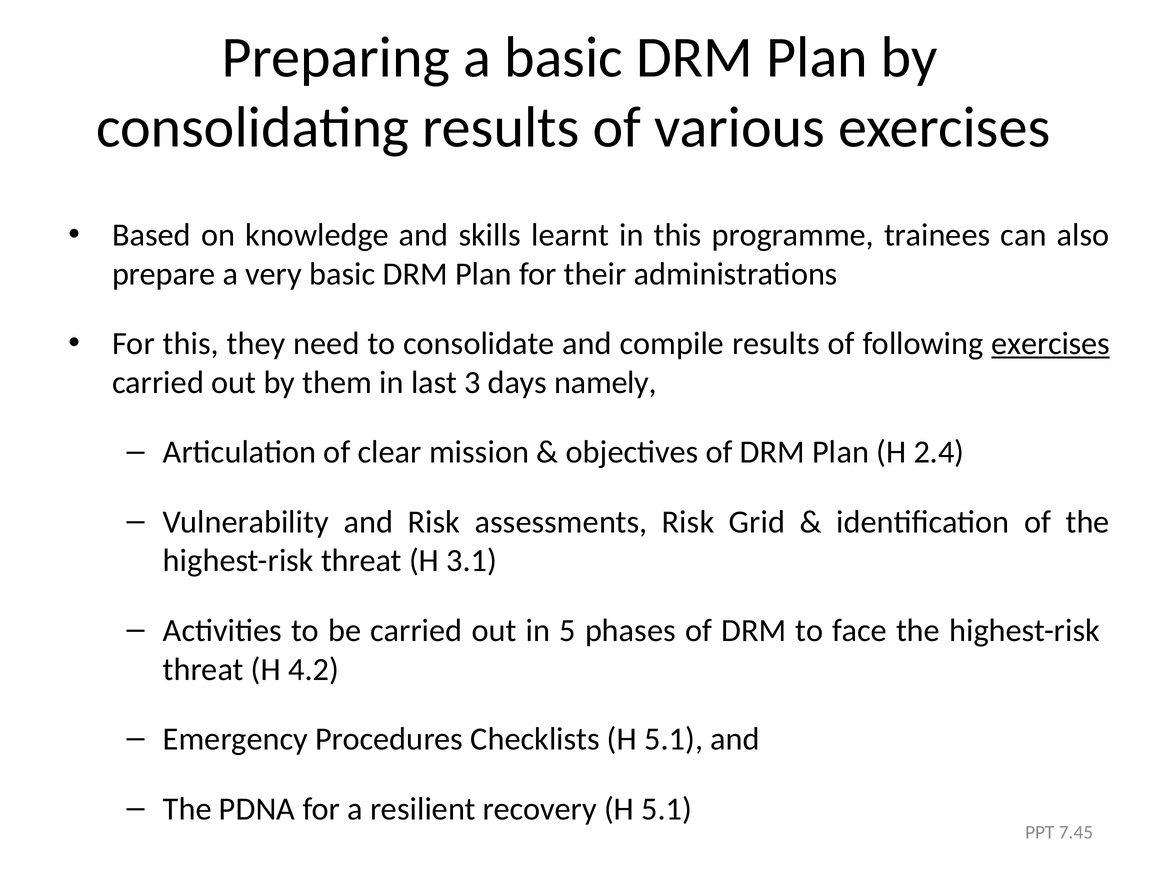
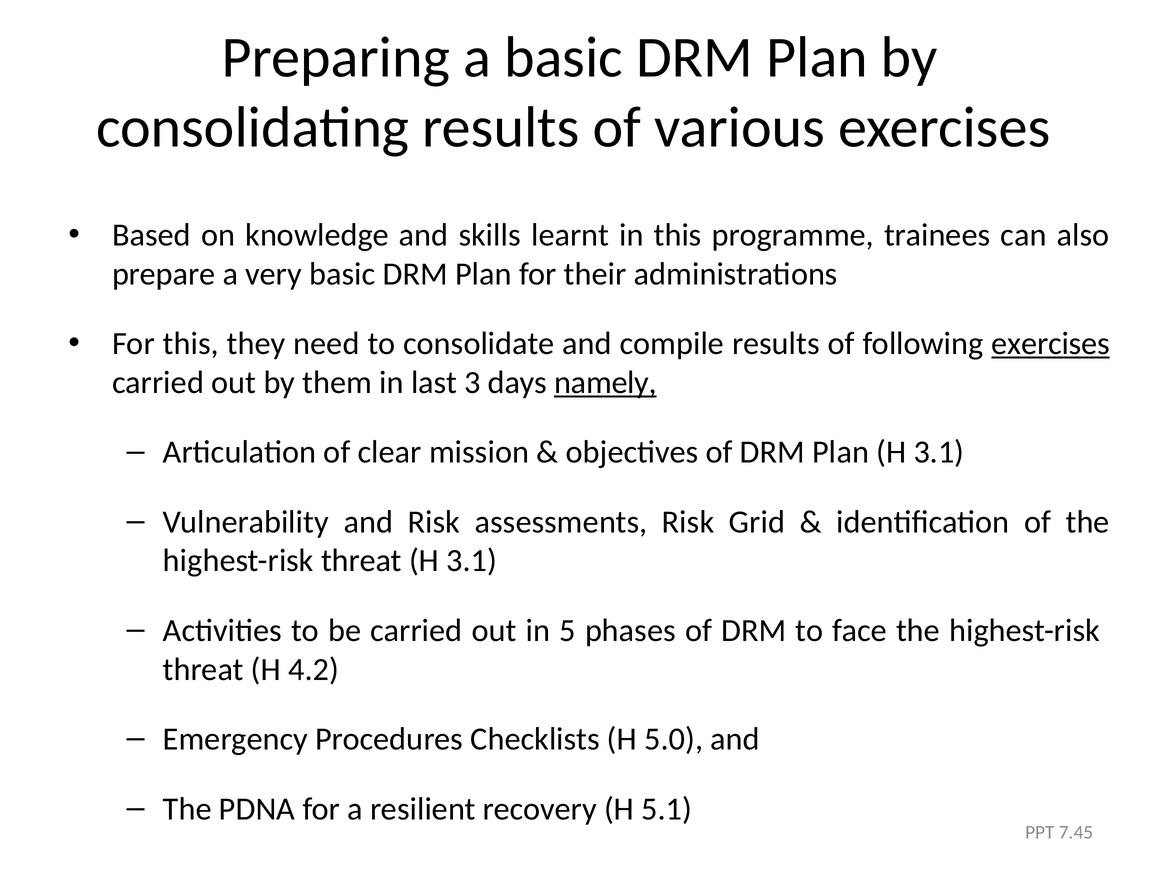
namely underline: none -> present
Plan H 2.4: 2.4 -> 3.1
Checklists H 5.1: 5.1 -> 5.0
